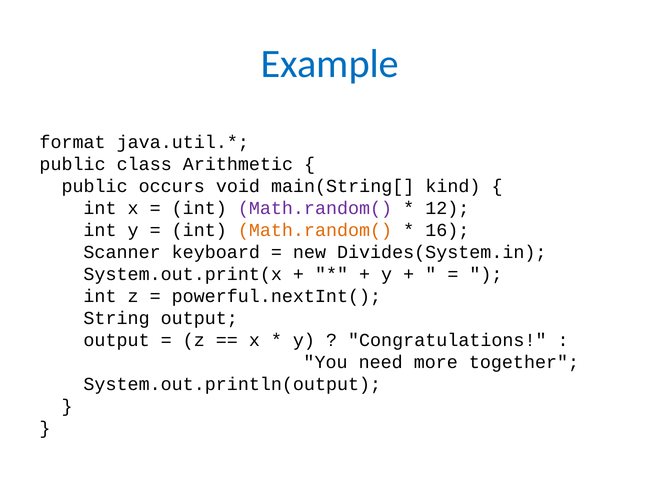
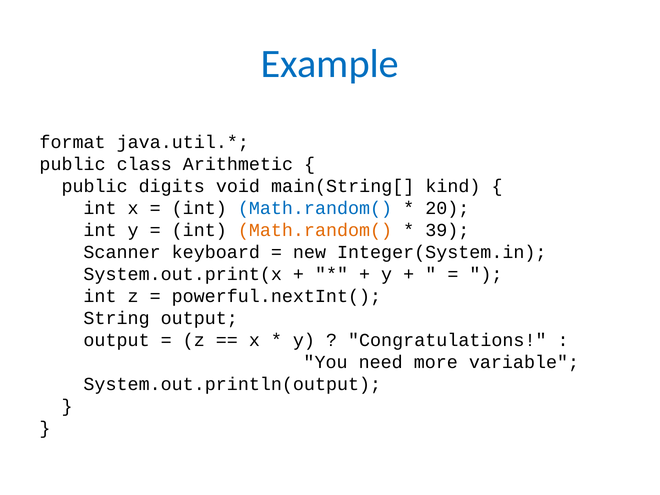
occurs: occurs -> digits
Math.random( at (315, 208) colour: purple -> blue
12: 12 -> 20
16: 16 -> 39
Divides(System.in: Divides(System.in -> Integer(System.in
together: together -> variable
